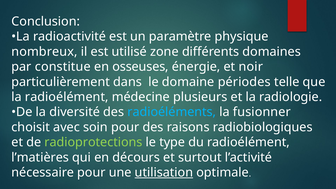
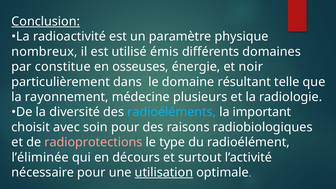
Conclusion underline: none -> present
zone: zone -> émis
périodes: périodes -> résultant
la radioélément: radioélément -> rayonnement
fusionner: fusionner -> important
radioprotections colour: light green -> pink
l’matières: l’matières -> l’éliminée
